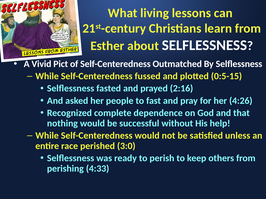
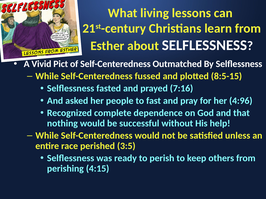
0:5-15: 0:5-15 -> 8:5-15
2:16: 2:16 -> 7:16
4:26: 4:26 -> 4:96
3:0: 3:0 -> 3:5
4:33: 4:33 -> 4:15
